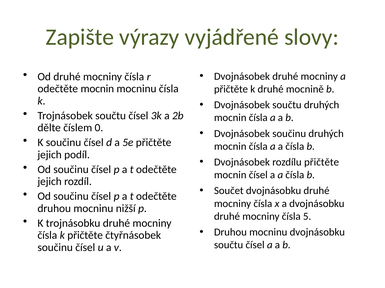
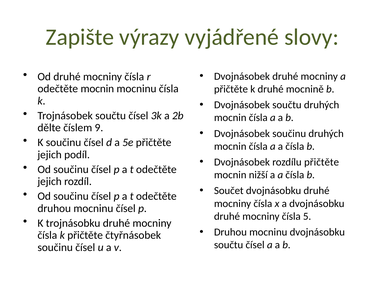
0: 0 -> 9
mocnin čísel: čísel -> nižší
mocninu nižší: nižší -> čísel
